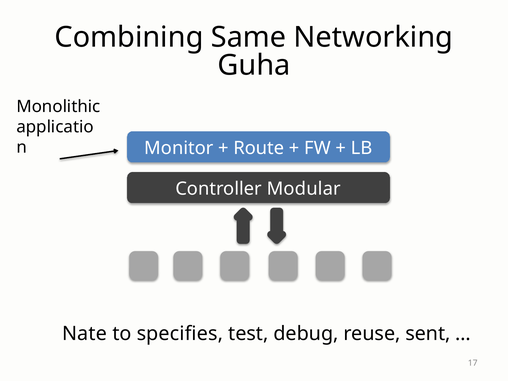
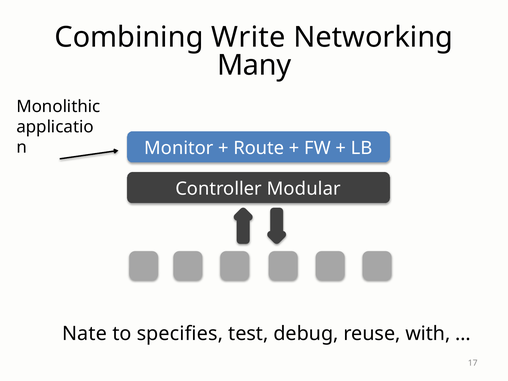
Same: Same -> Write
Guha: Guha -> Many
sent: sent -> with
